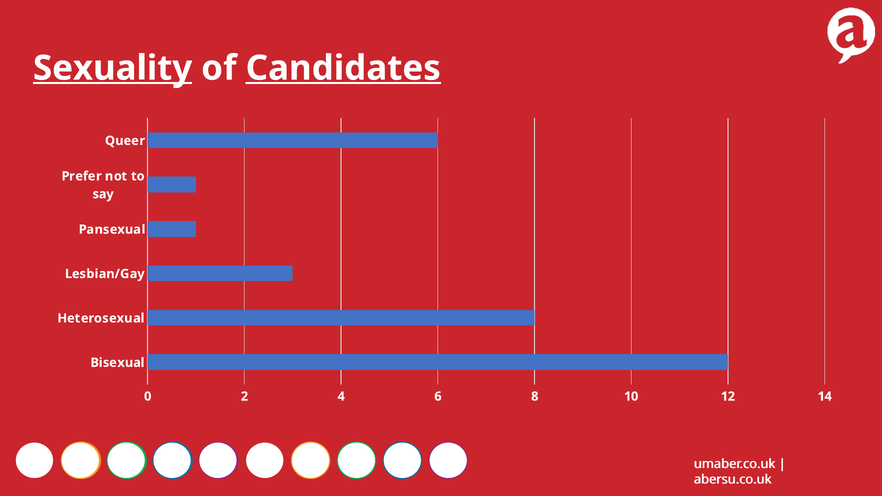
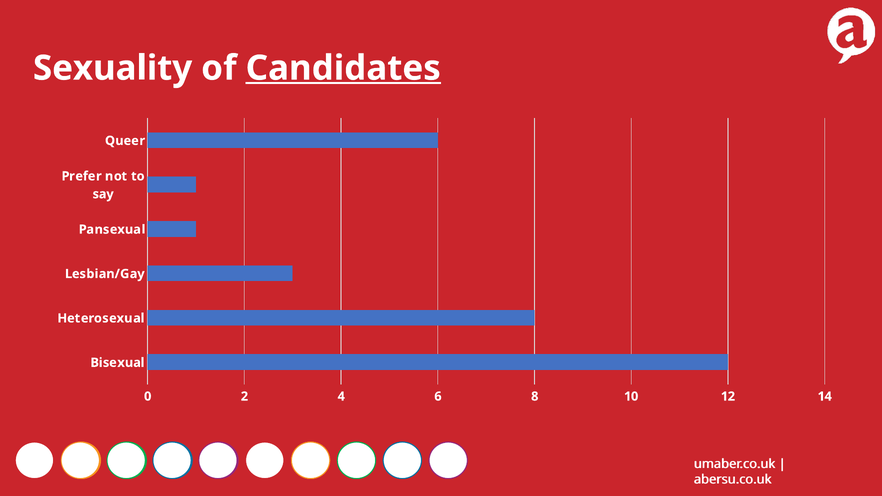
Sexuality underline: present -> none
